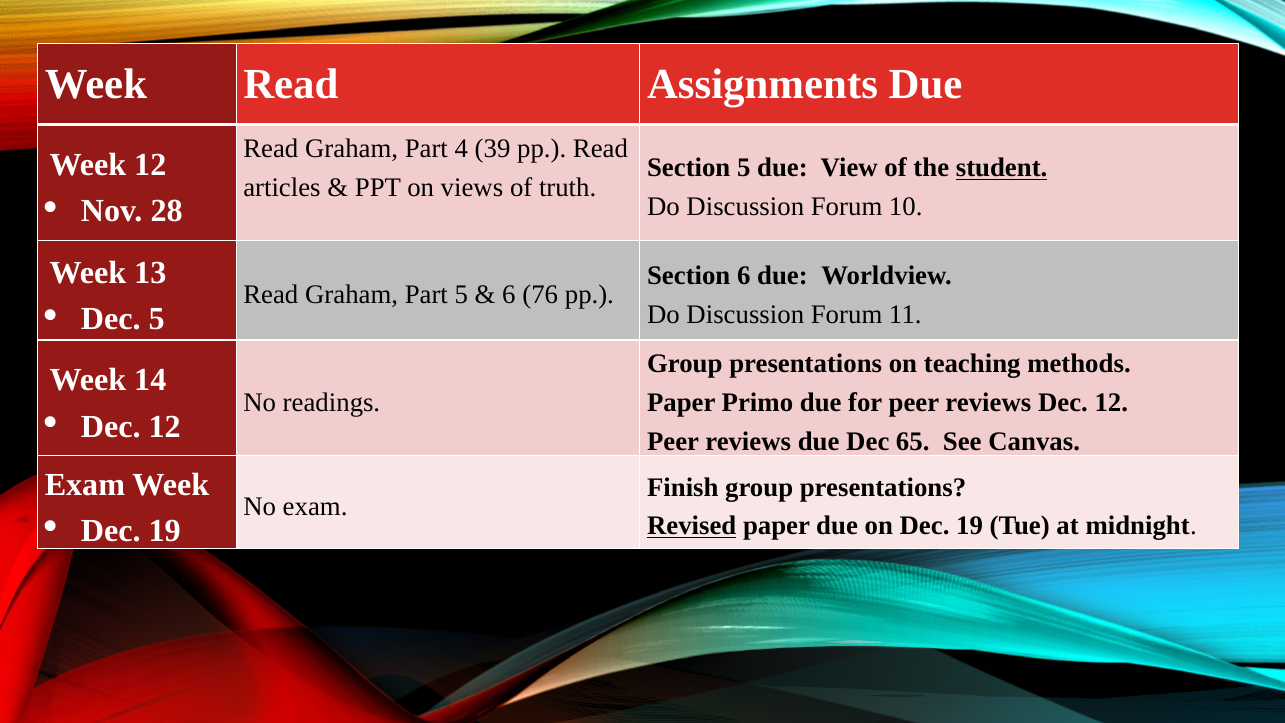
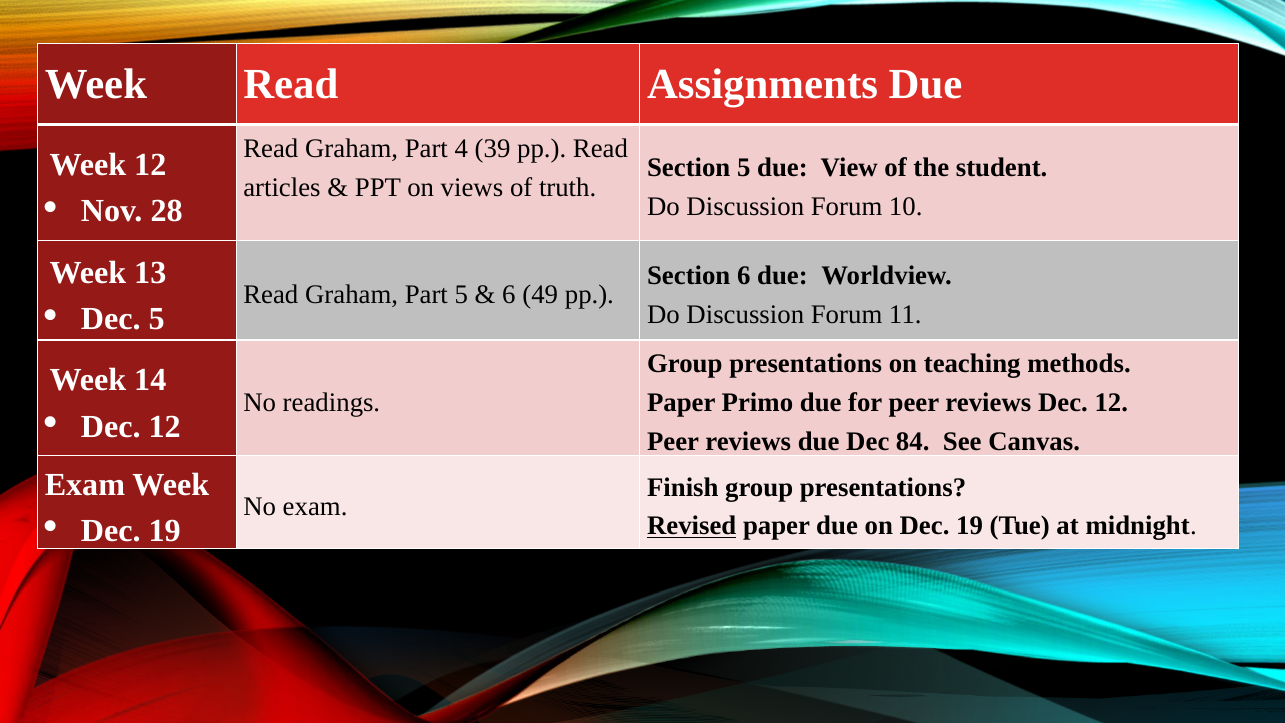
student underline: present -> none
76: 76 -> 49
65: 65 -> 84
